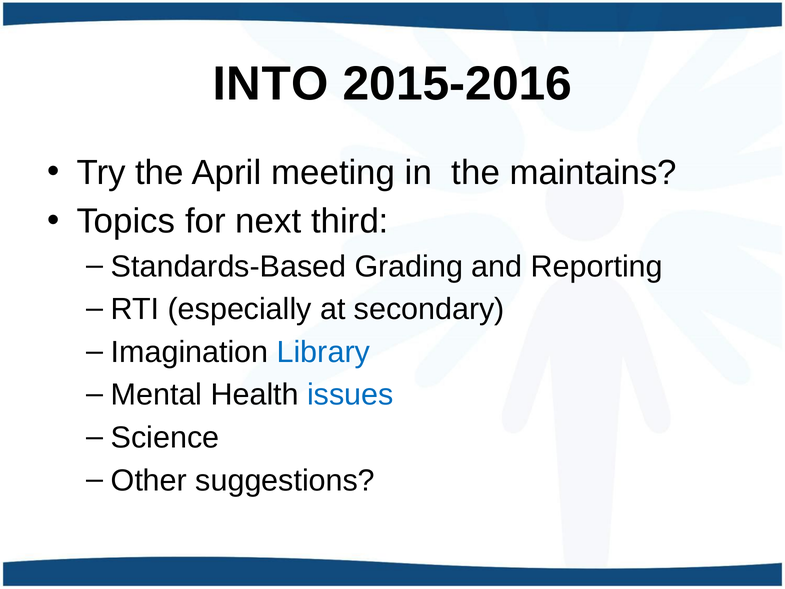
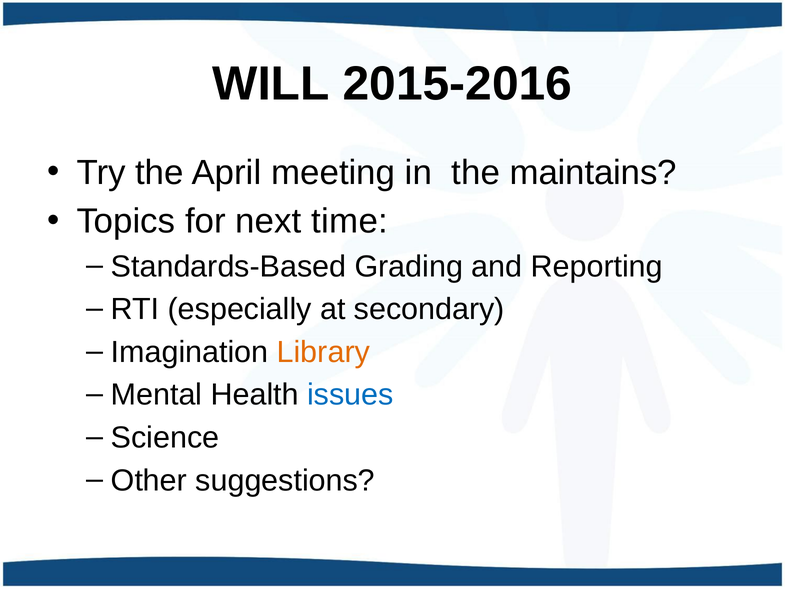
INTO: INTO -> WILL
third: third -> time
Library colour: blue -> orange
